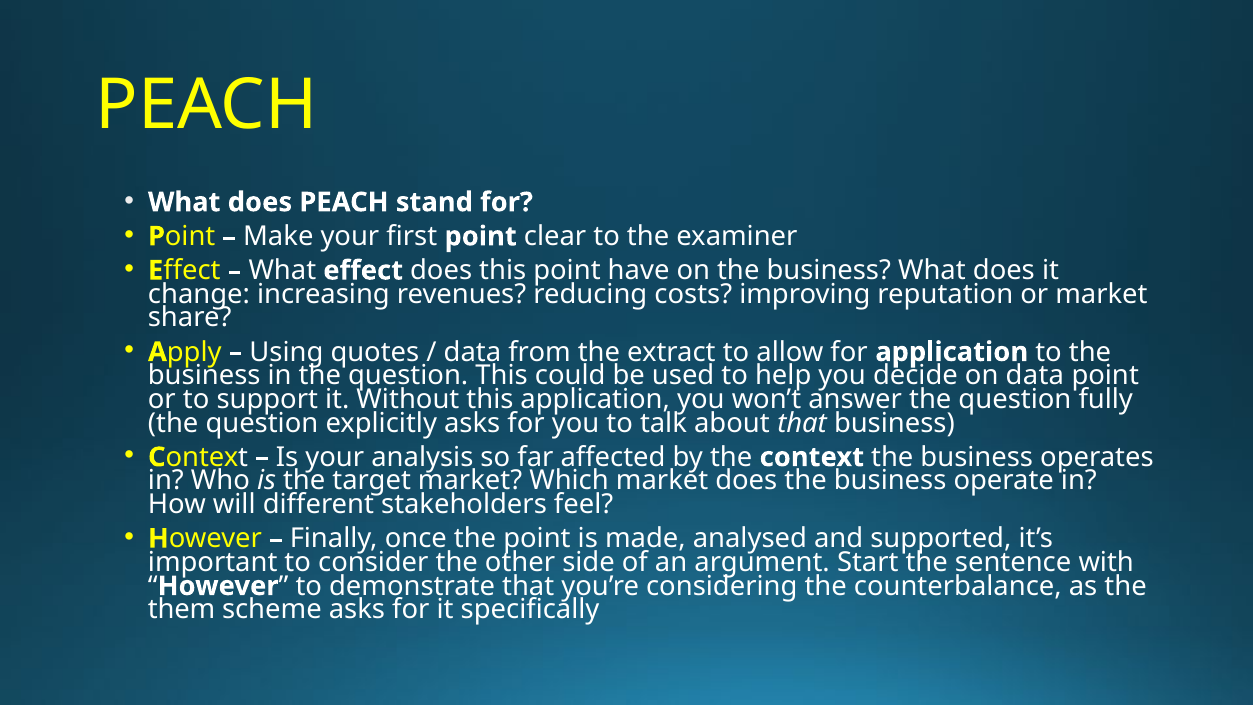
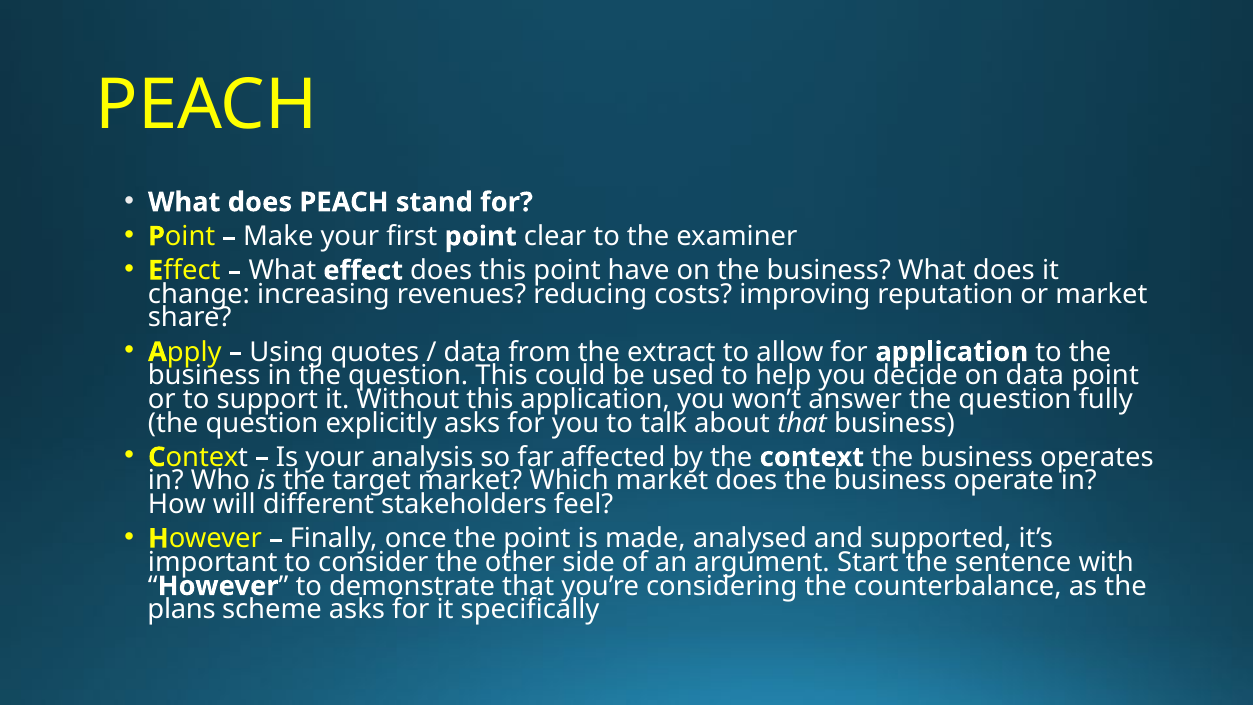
them: them -> plans
